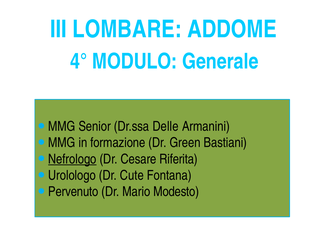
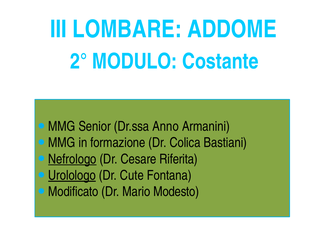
4°: 4° -> 2°
Generale: Generale -> Costante
Delle: Delle -> Anno
Green: Green -> Colica
Urolologo underline: none -> present
Pervenuto: Pervenuto -> Modificato
